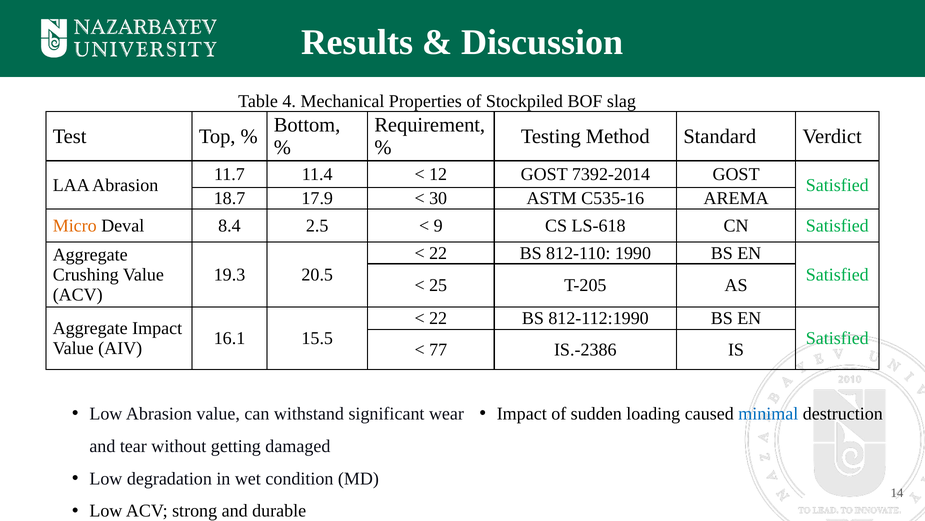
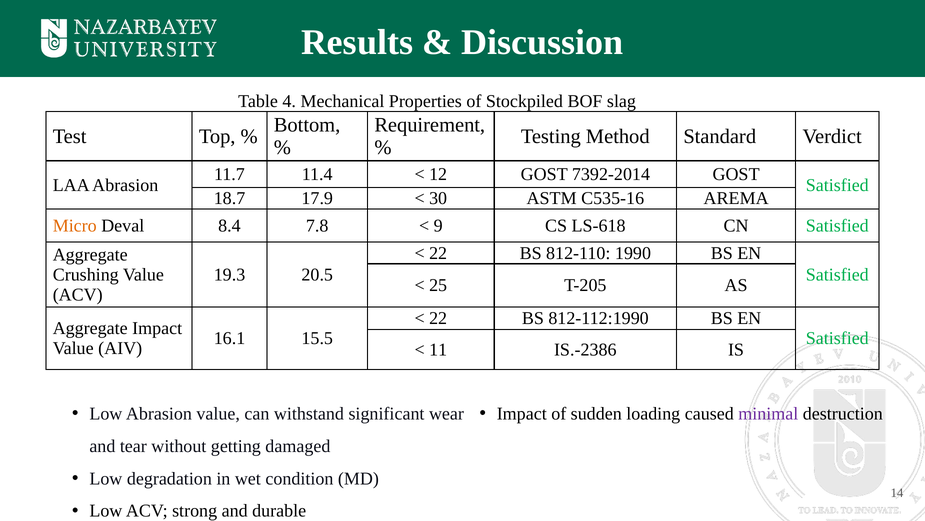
2.5: 2.5 -> 7.8
77: 77 -> 11
minimal colour: blue -> purple
